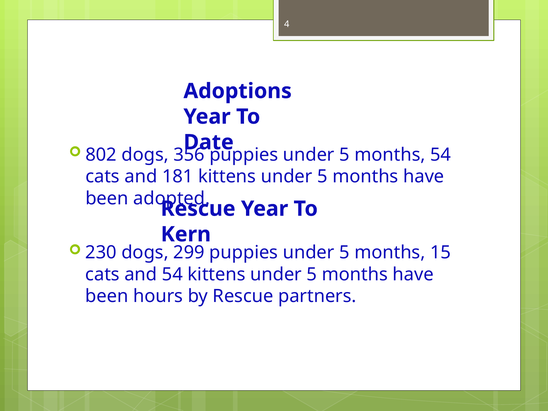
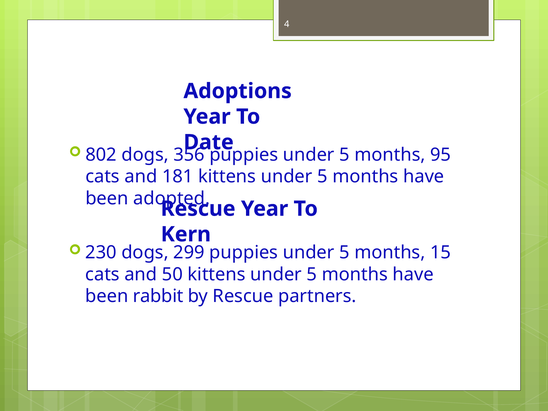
months 54: 54 -> 95
and 54: 54 -> 50
hours: hours -> rabbit
